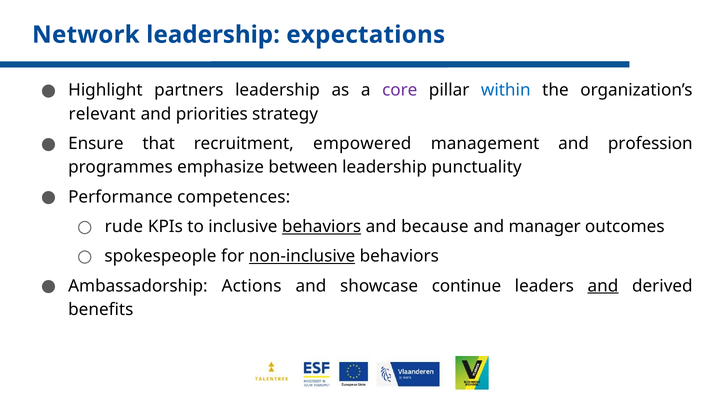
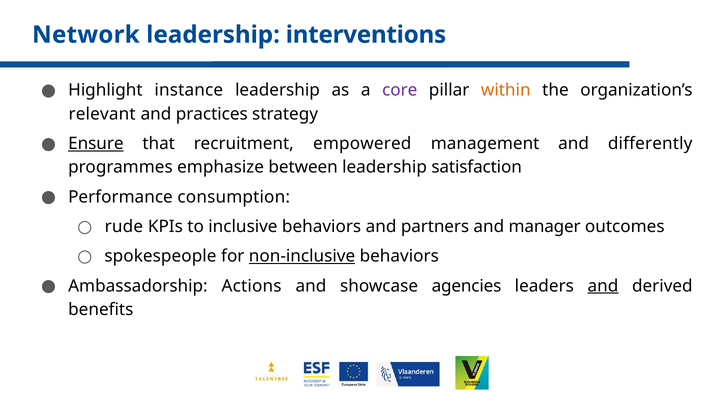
expectations: expectations -> interventions
partners: partners -> instance
within colour: blue -> orange
priorities: priorities -> practices
Ensure underline: none -> present
profession: profession -> differently
punctuality: punctuality -> satisfaction
competences: competences -> consumption
behaviors at (322, 226) underline: present -> none
because: because -> partners
continue: continue -> agencies
